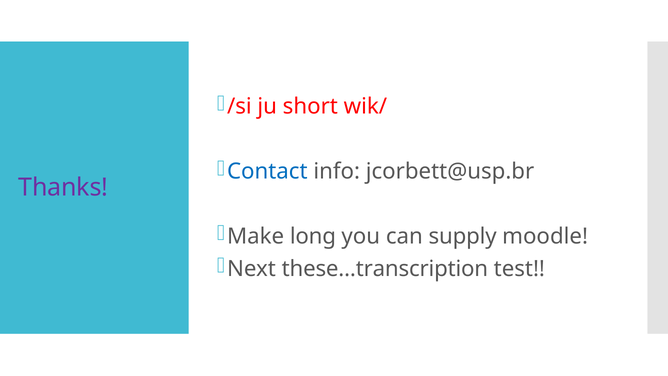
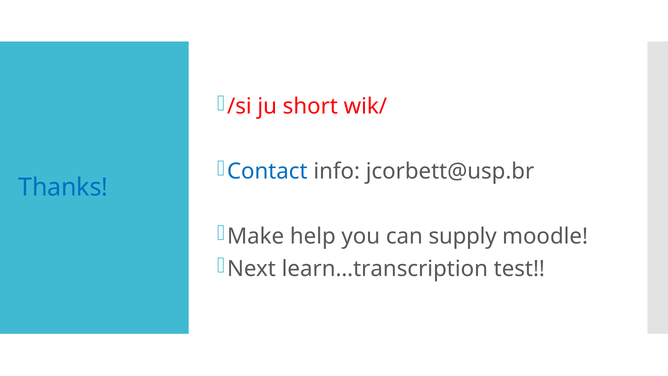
Thanks colour: purple -> blue
long: long -> help
these…transcription: these…transcription -> learn…transcription
